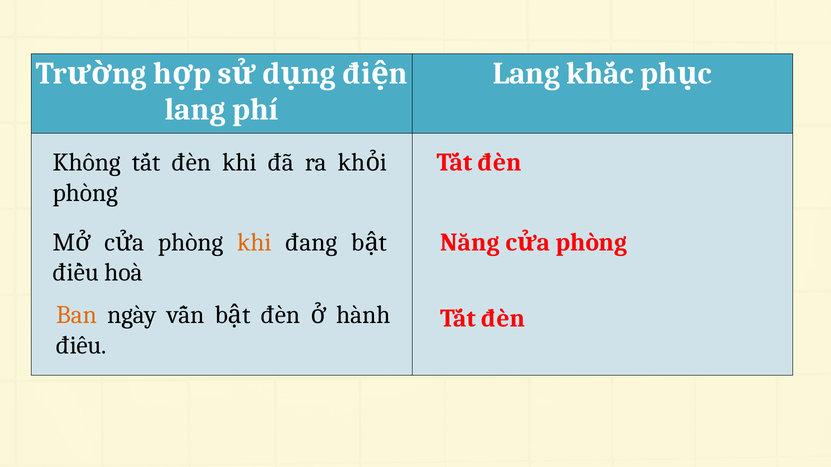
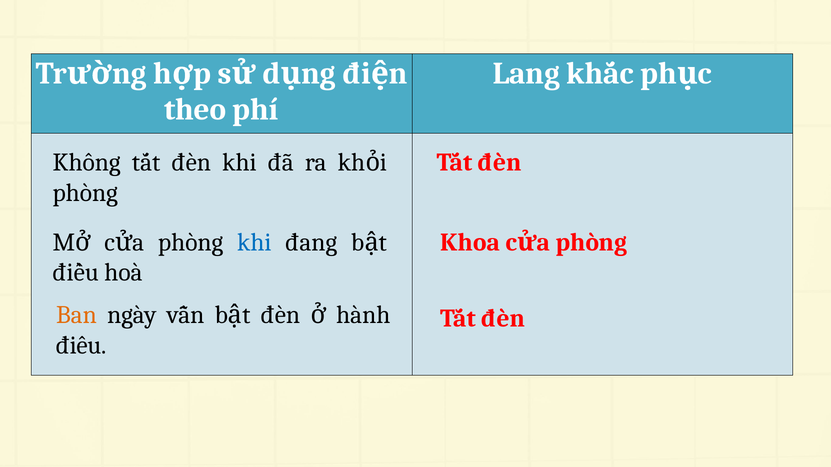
lang at (195, 109): lang -> theo
khi at (254, 242) colour: orange -> blue
Năng: Năng -> Khoa
